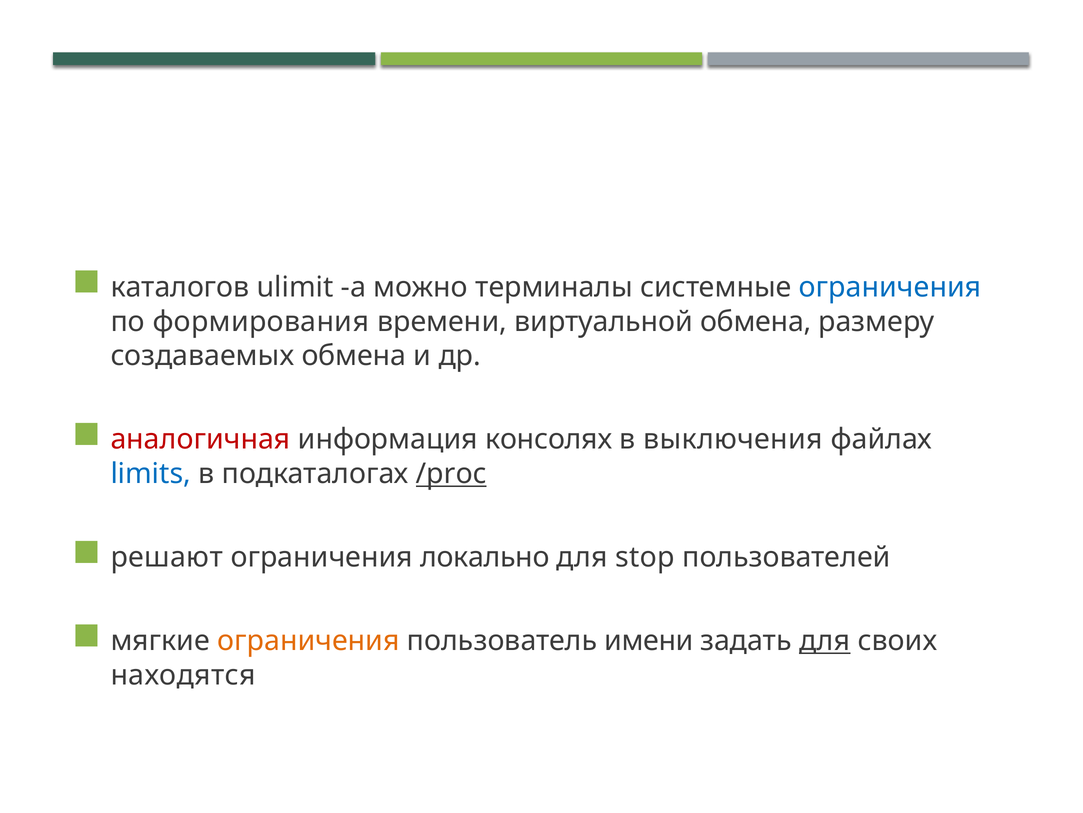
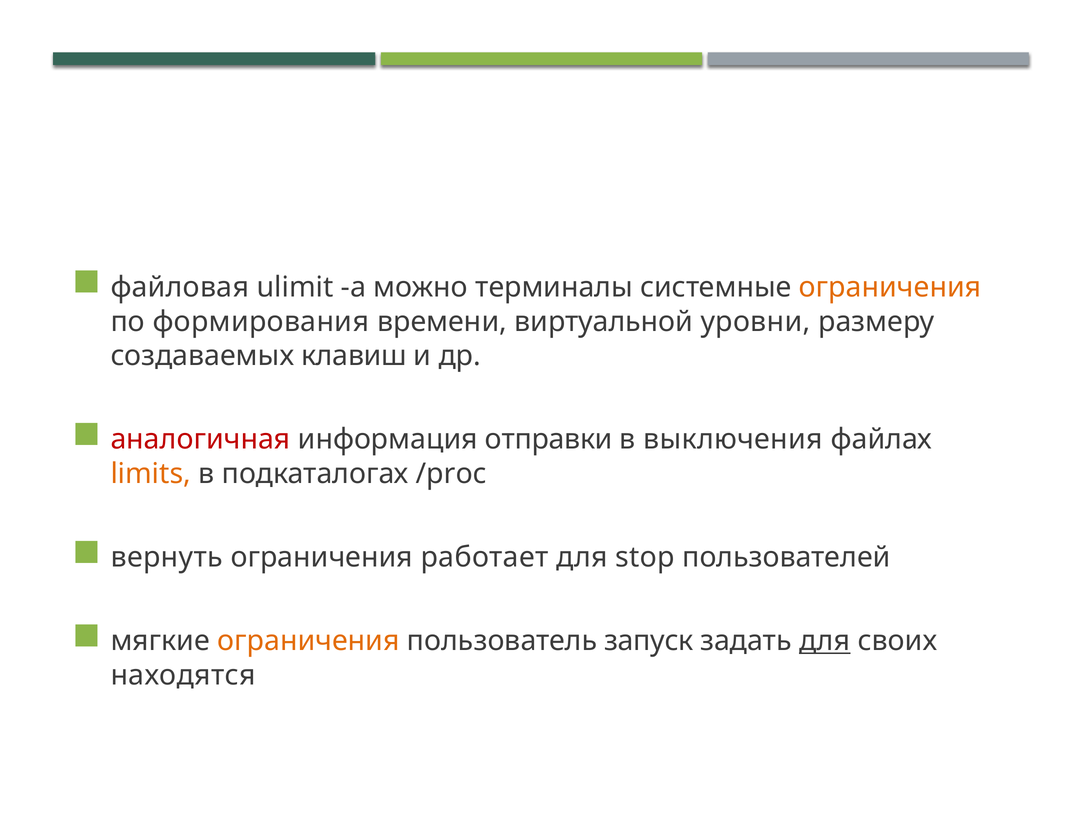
каталогов: каталогов -> файловая
ограничения at (890, 287) colour: blue -> orange
виртуальной обмена: обмена -> уровни
создаваемых обмена: обмена -> клавиш
консолях: консолях -> отправки
limits colour: blue -> orange
/proc underline: present -> none
решают: решают -> вернуть
локально: локально -> работает
имени: имени -> запуск
